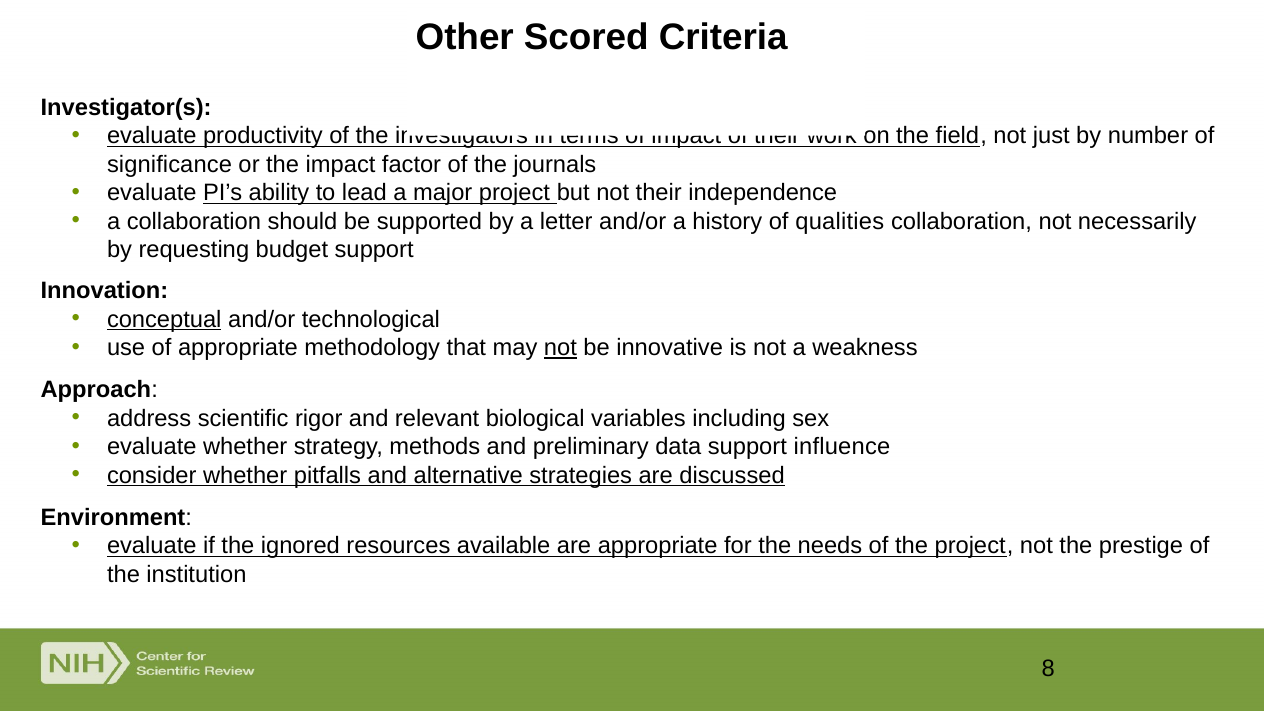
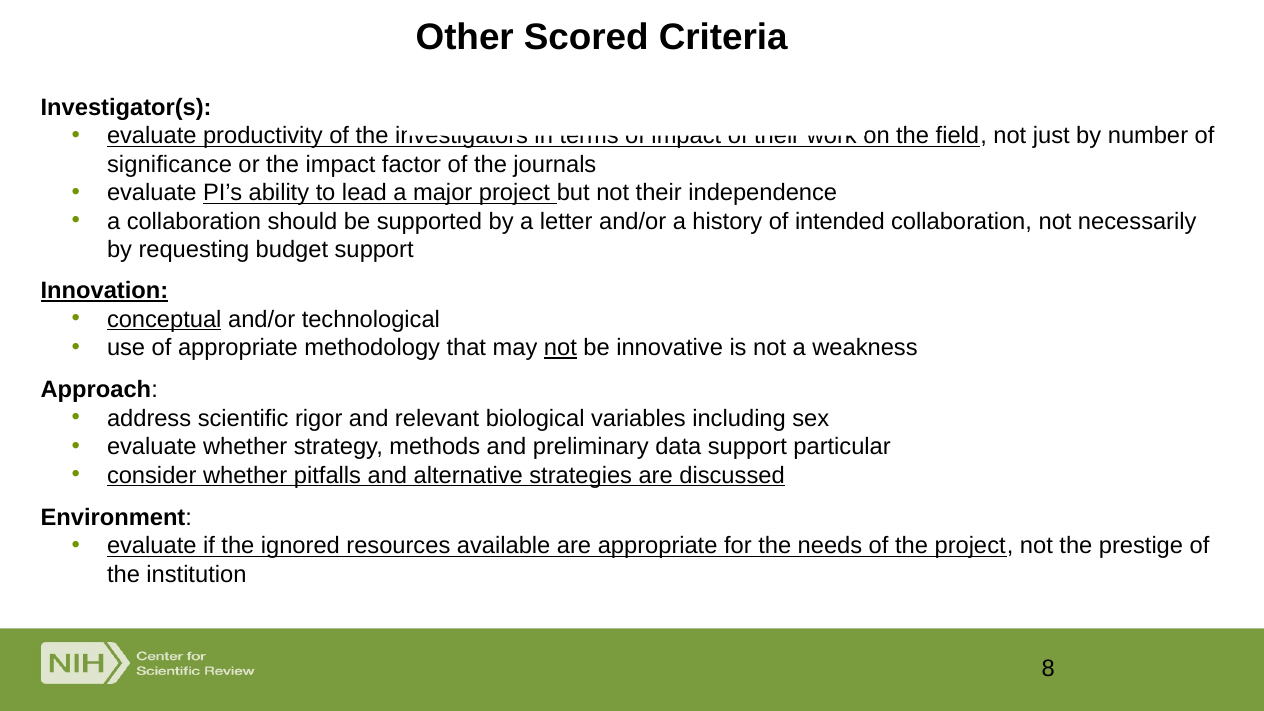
qualities: qualities -> intended
Innovation underline: none -> present
influence: influence -> particular
